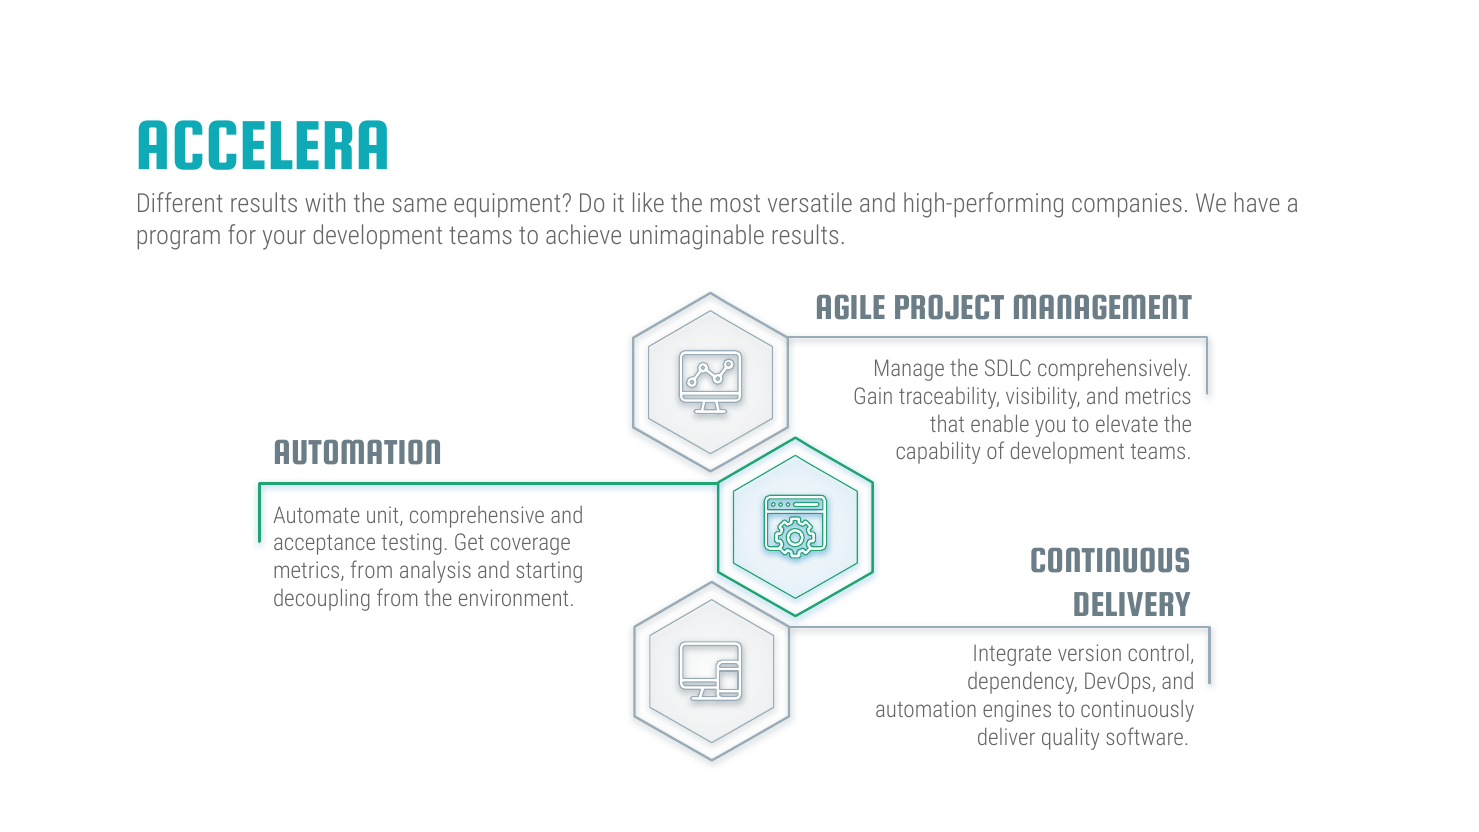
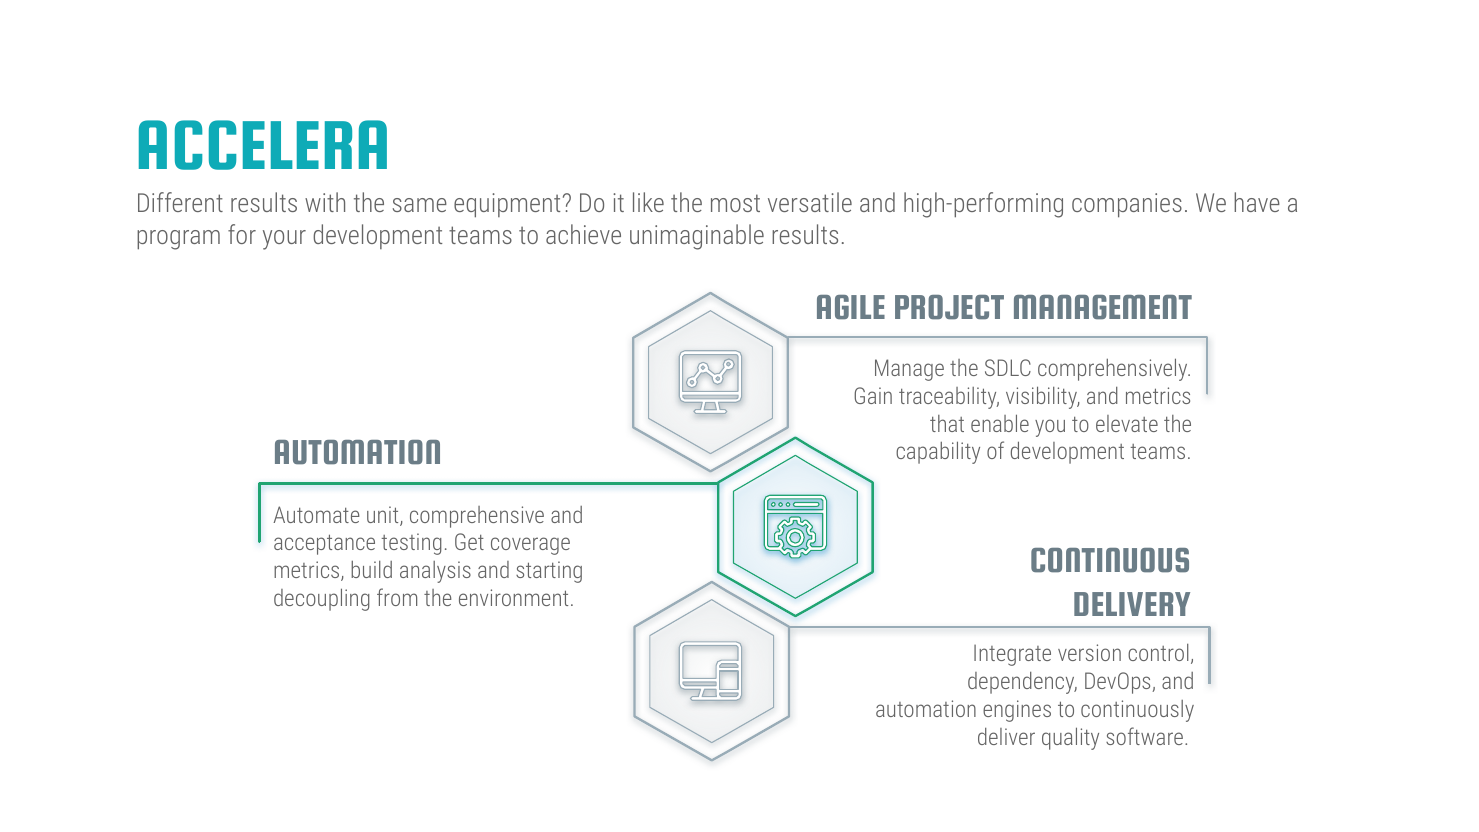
metrics from: from -> build
